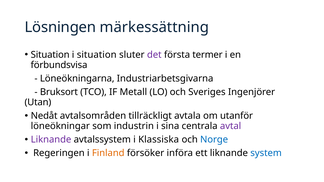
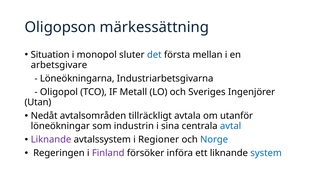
Lösningen: Lösningen -> Oligopson
i situation: situation -> monopol
det colour: purple -> blue
termer: termer -> mellan
förbundsvisa: förbundsvisa -> arbetsgivare
Bruksort: Bruksort -> Oligopol
avtal colour: purple -> blue
Klassiska: Klassiska -> Regioner
Finland colour: orange -> purple
